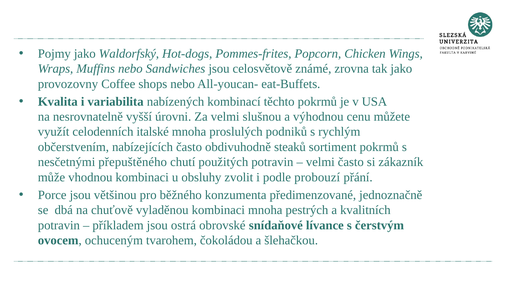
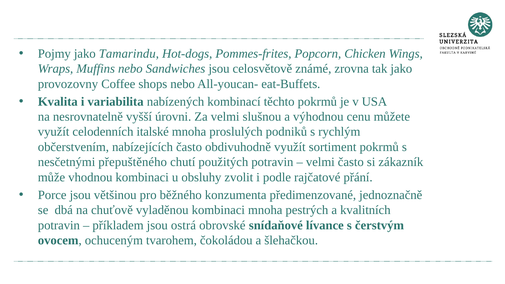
Waldorfský: Waldorfský -> Tamarindu
obdivuhodně steaků: steaků -> využít
probouzí: probouzí -> rajčatové
